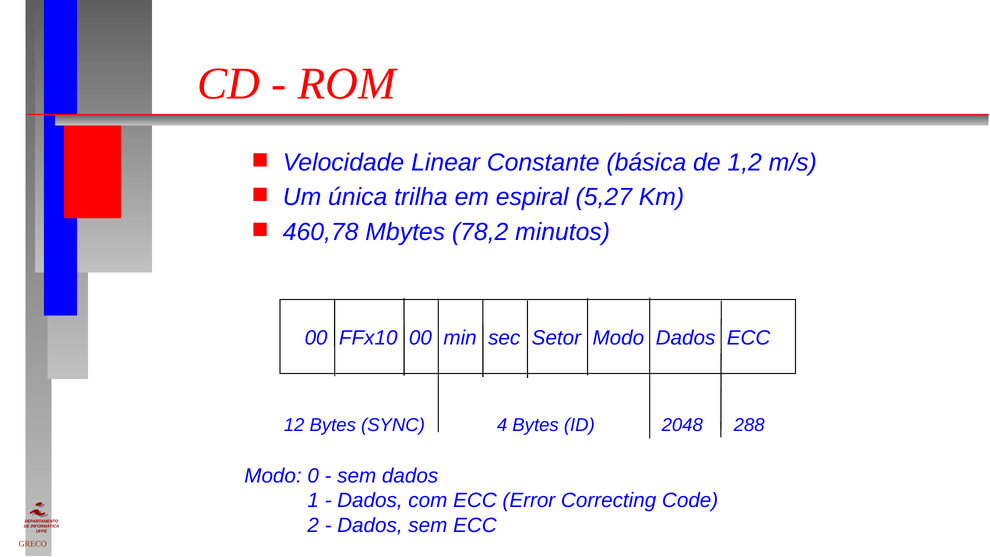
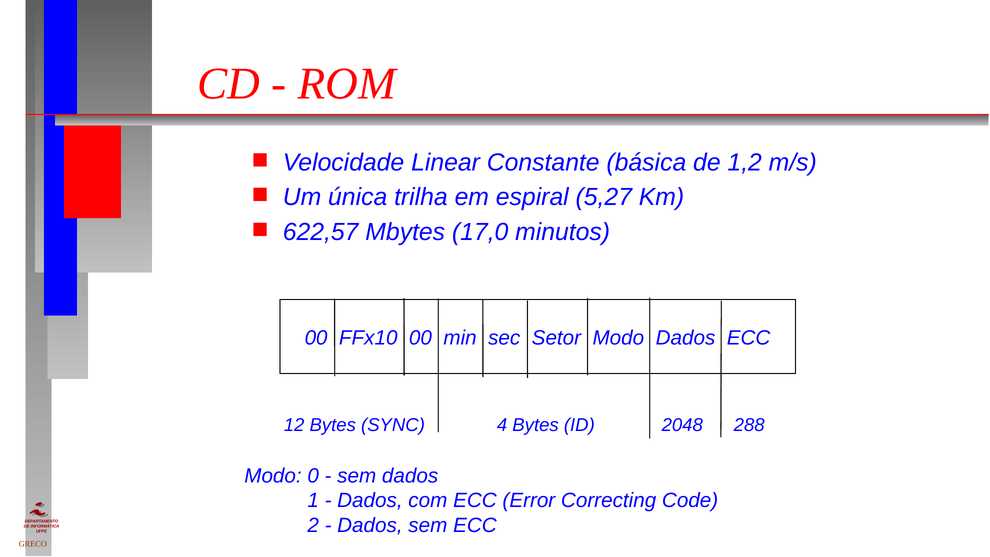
460,78: 460,78 -> 622,57
78,2: 78,2 -> 17,0
